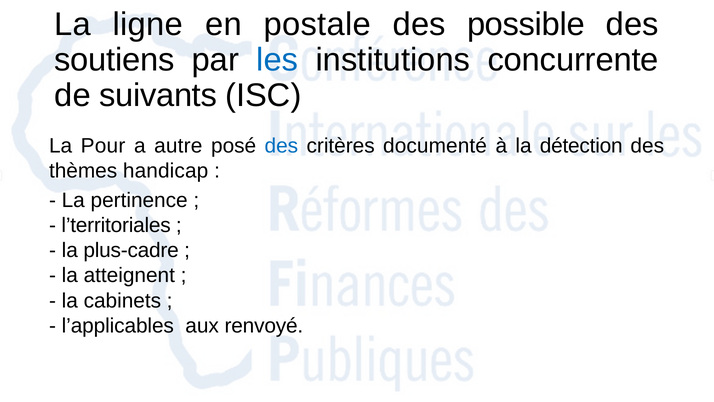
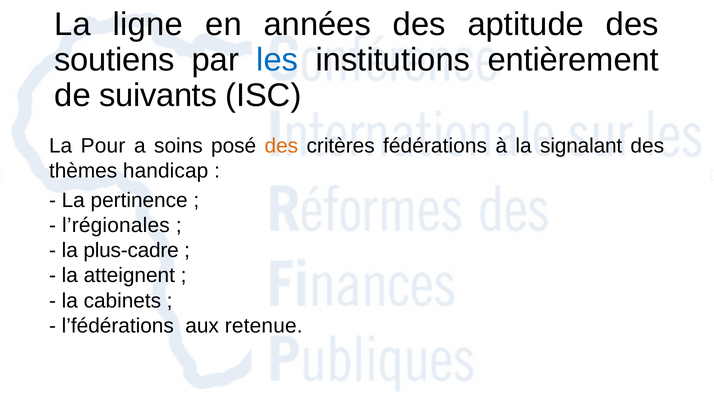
postale: postale -> années
possible: possible -> aptitude
concurrente: concurrente -> entièrement
autre: autre -> soins
des at (281, 146) colour: blue -> orange
documenté: documenté -> fédérations
détection: détection -> signalant
l’territoriales: l’territoriales -> l’régionales
l’applicables: l’applicables -> l’fédérations
renvoyé: renvoyé -> retenue
